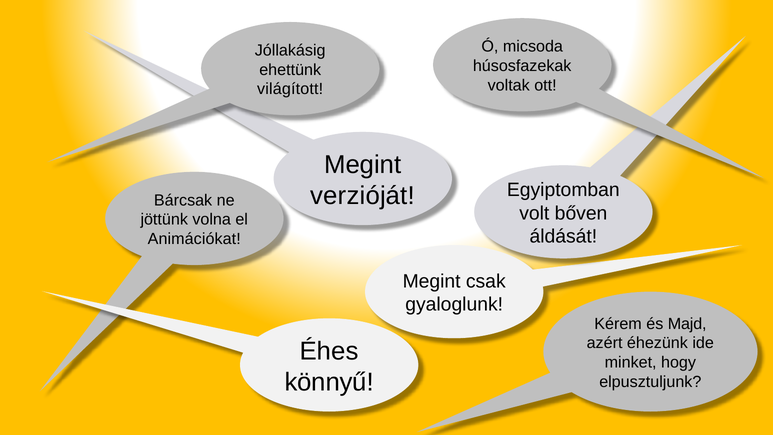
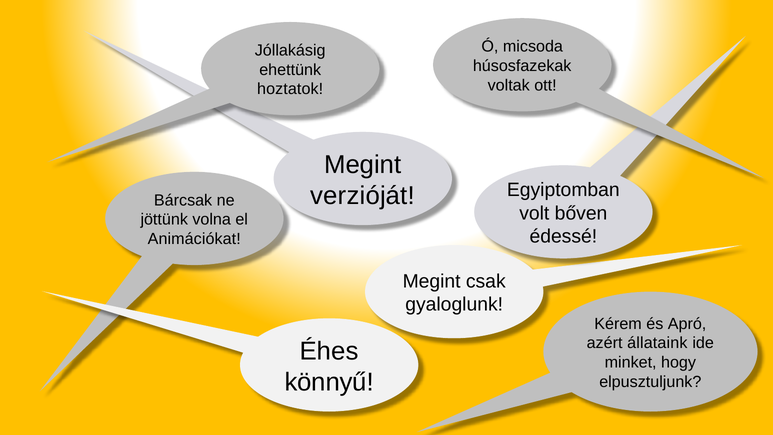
világított: világított -> hoztatok
áldását: áldását -> édessé
Majd: Majd -> Apró
éhezünk: éhezünk -> állataink
